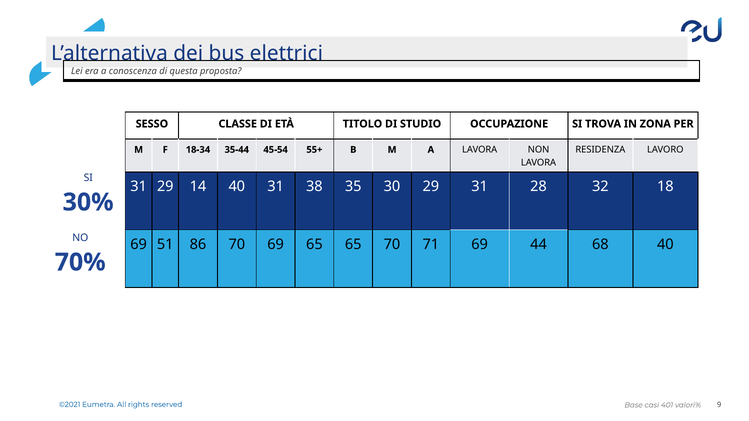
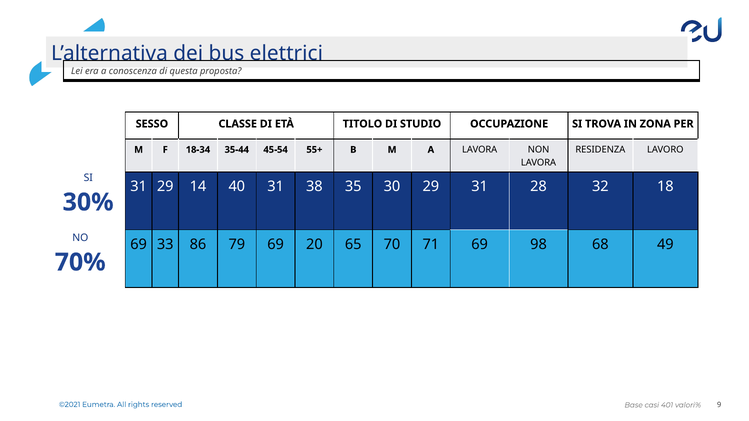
51: 51 -> 33
86 70: 70 -> 79
69 65: 65 -> 20
44: 44 -> 98
68 40: 40 -> 49
